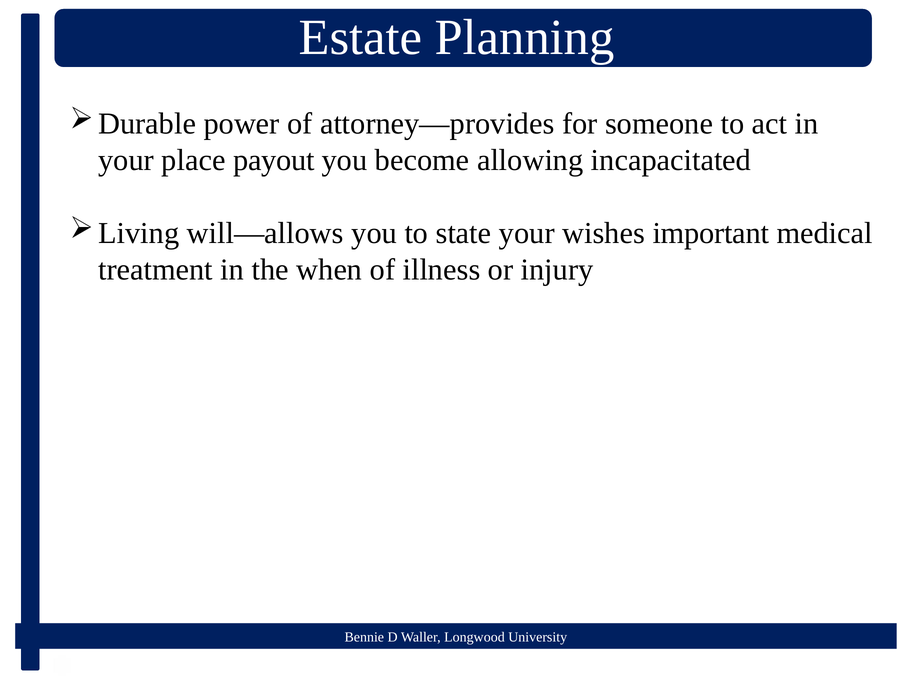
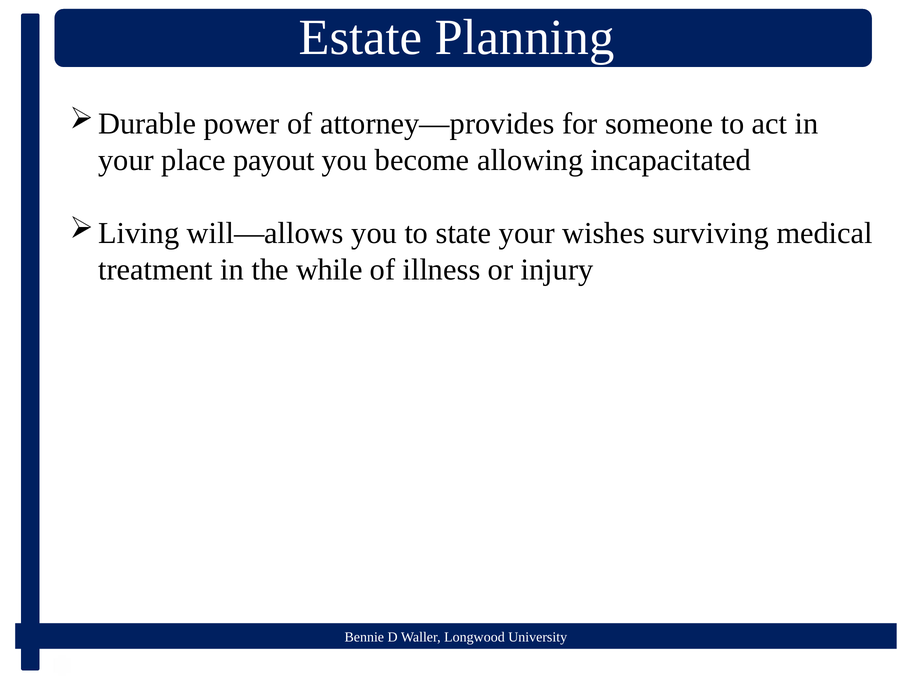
important: important -> surviving
when: when -> while
